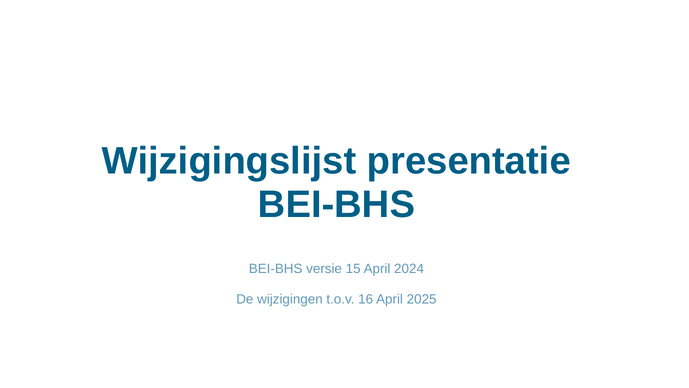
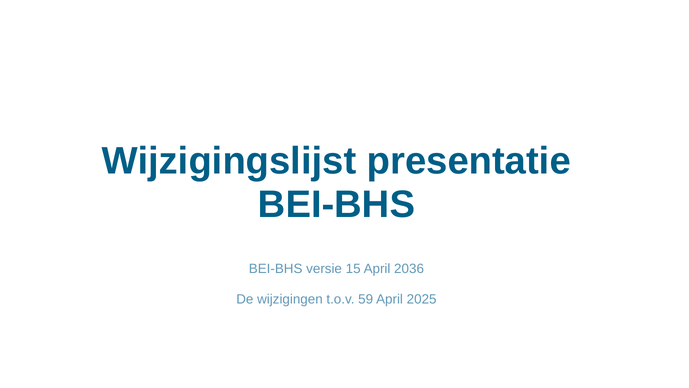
2024: 2024 -> 2036
16: 16 -> 59
